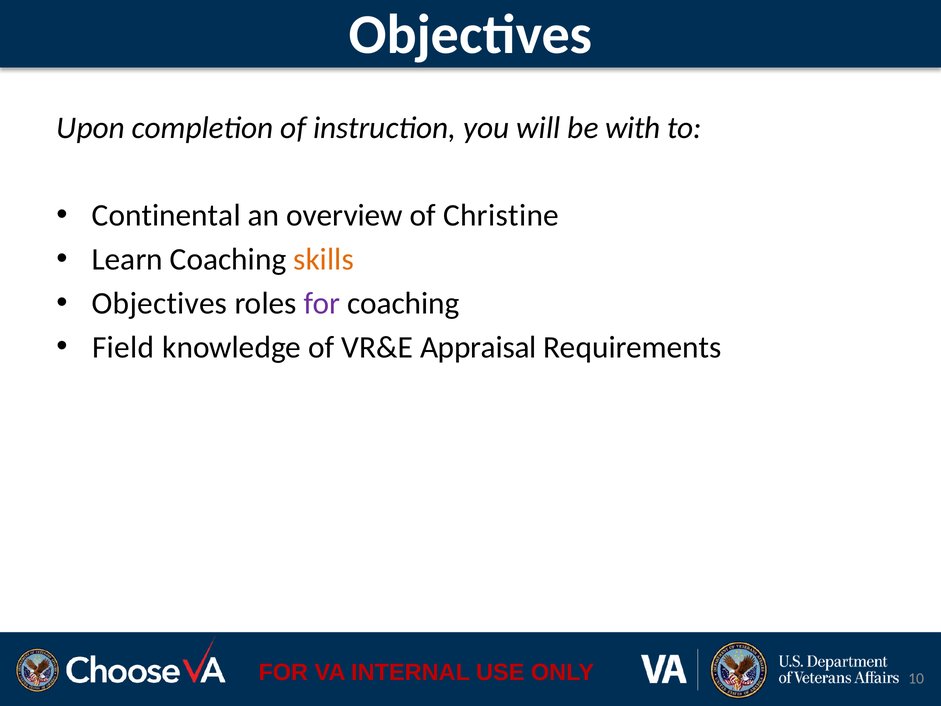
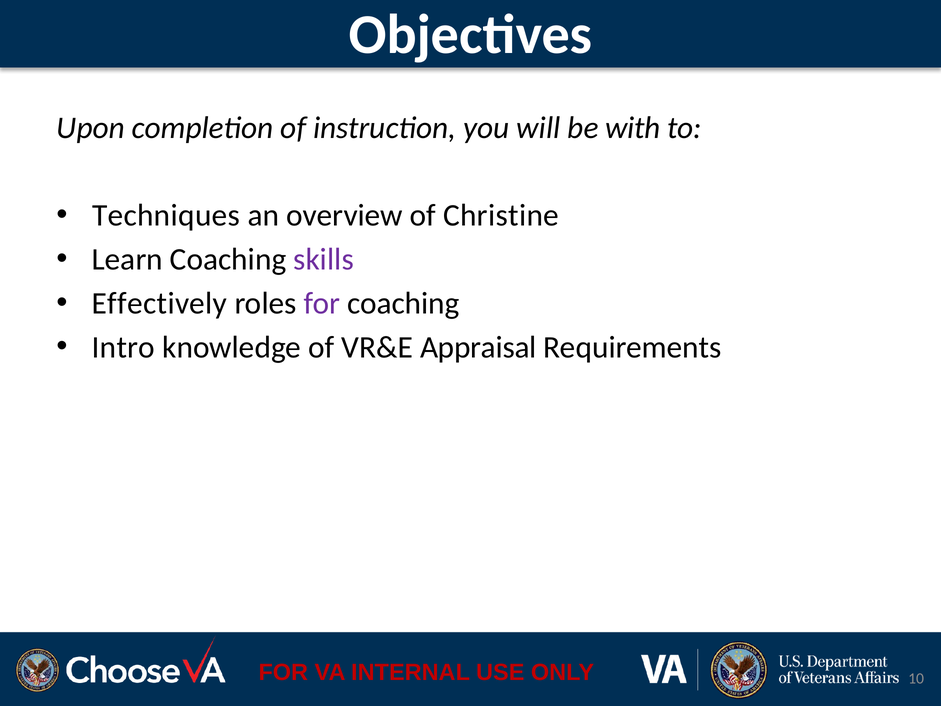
Continental: Continental -> Techniques
skills colour: orange -> purple
Objectives at (159, 303): Objectives -> Effectively
Field: Field -> Intro
